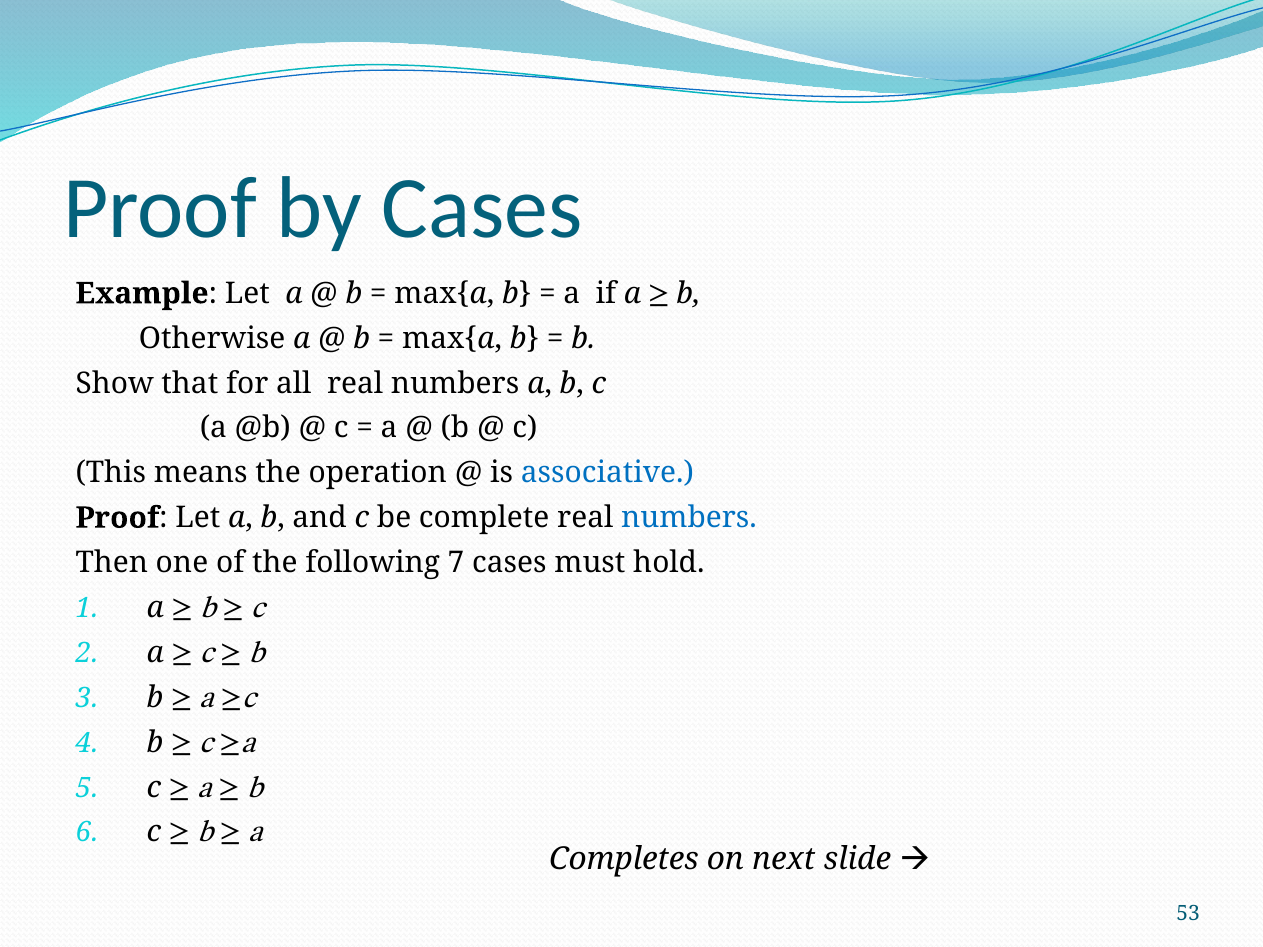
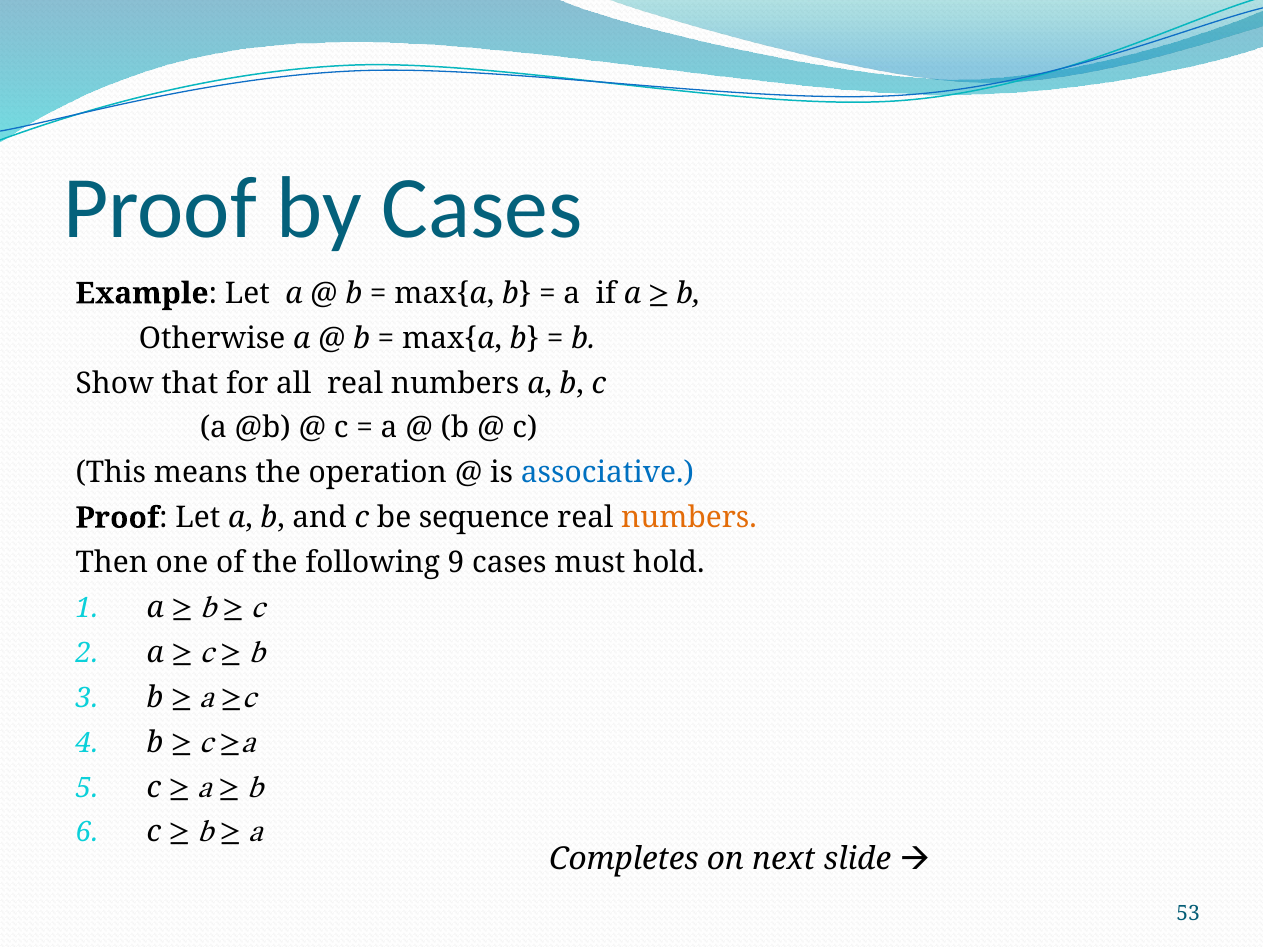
complete: complete -> sequence
numbers at (689, 518) colour: blue -> orange
7: 7 -> 9
